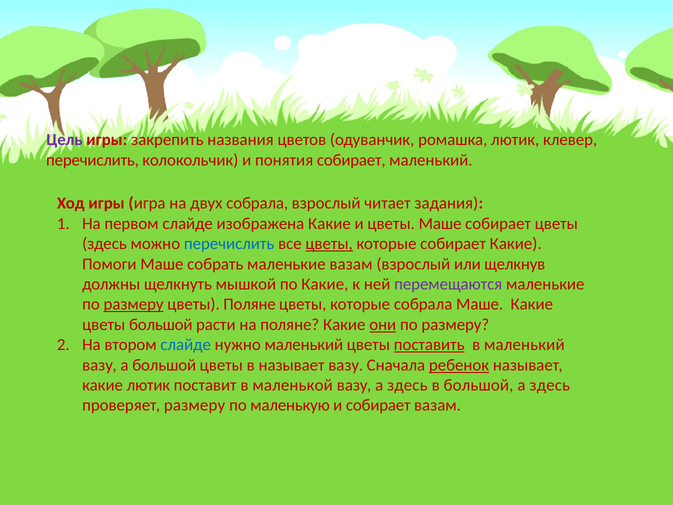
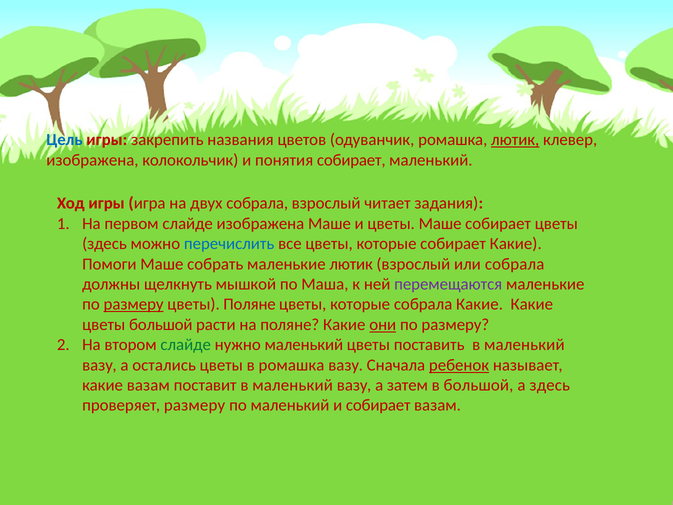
Цель colour: purple -> blue
лютик at (515, 140) underline: none -> present
перечислить at (93, 160): перечислить -> изображена
изображена Какие: Какие -> Маше
цветы at (329, 244) underline: present -> none
маленькие вазам: вазам -> лютик
или щелкнув: щелкнув -> собрала
по Какие: Какие -> Маша
собрала Маше: Маше -> Какие
слайде at (186, 345) colour: blue -> green
поставить underline: present -> none
а большой: большой -> остались
в называет: называет -> ромашка
какие лютик: лютик -> вазам
поставит в маленькой: маленькой -> маленький
вазу а здесь: здесь -> затем
по маленькую: маленькую -> маленький
